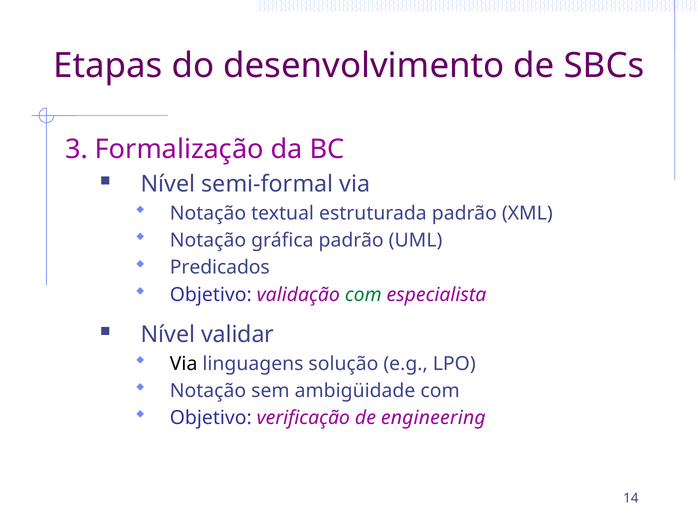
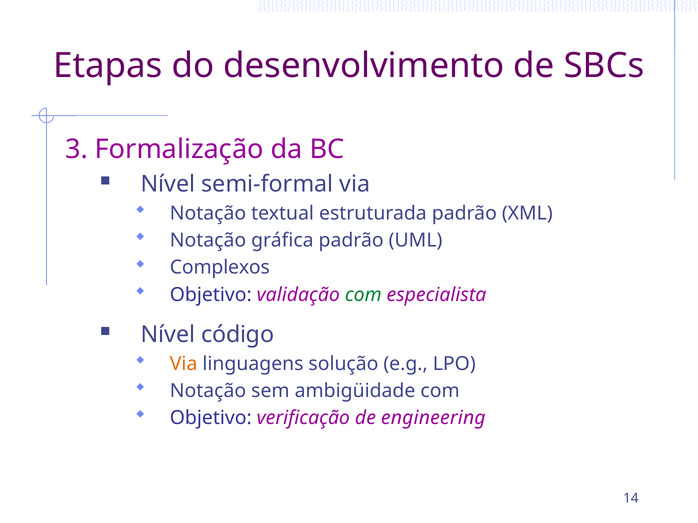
Predicados: Predicados -> Complexos
validar: validar -> código
Via at (184, 364) colour: black -> orange
